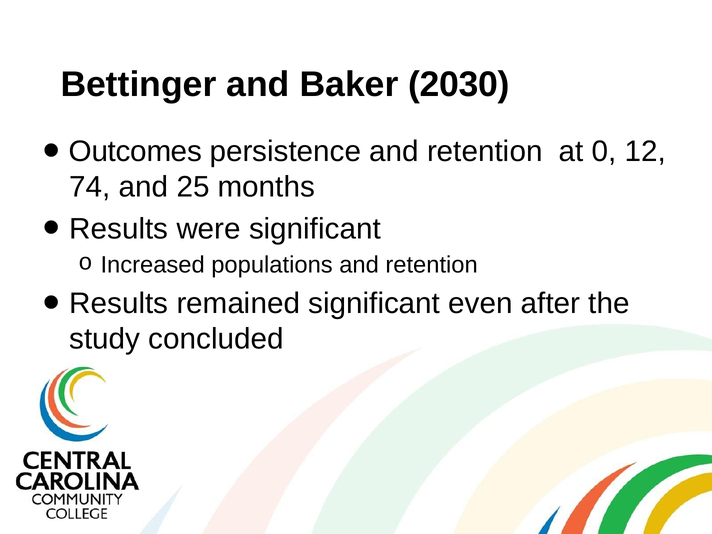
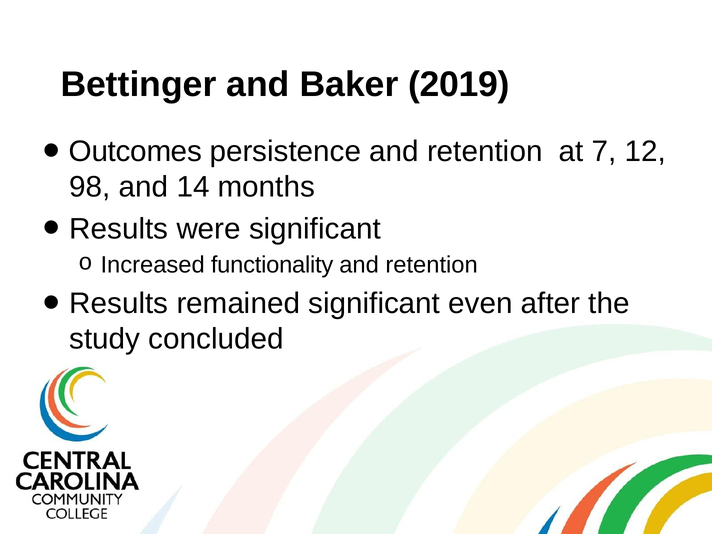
2030: 2030 -> 2019
0: 0 -> 7
74: 74 -> 98
25: 25 -> 14
populations: populations -> functionality
